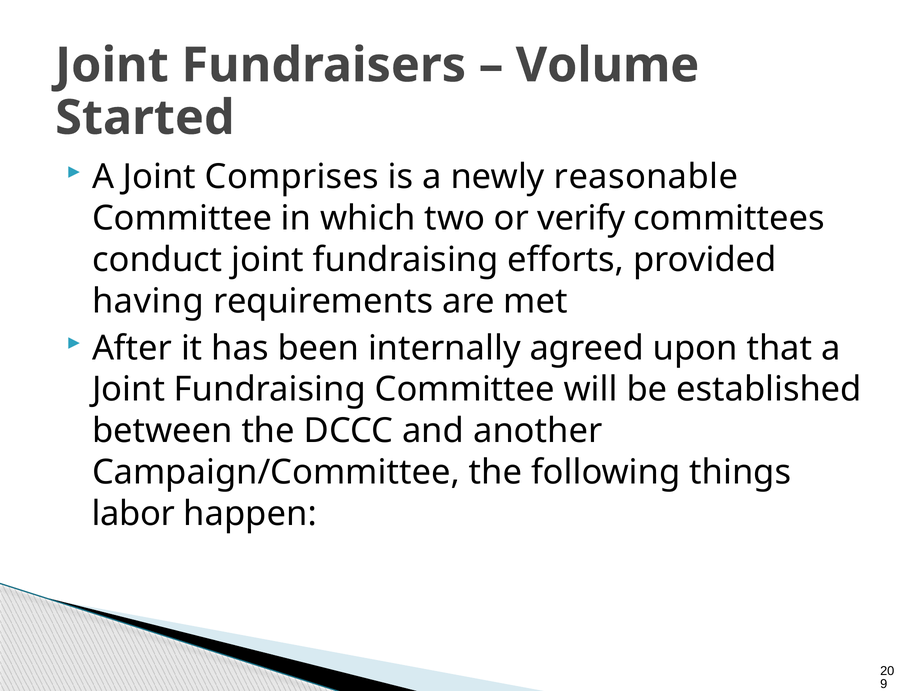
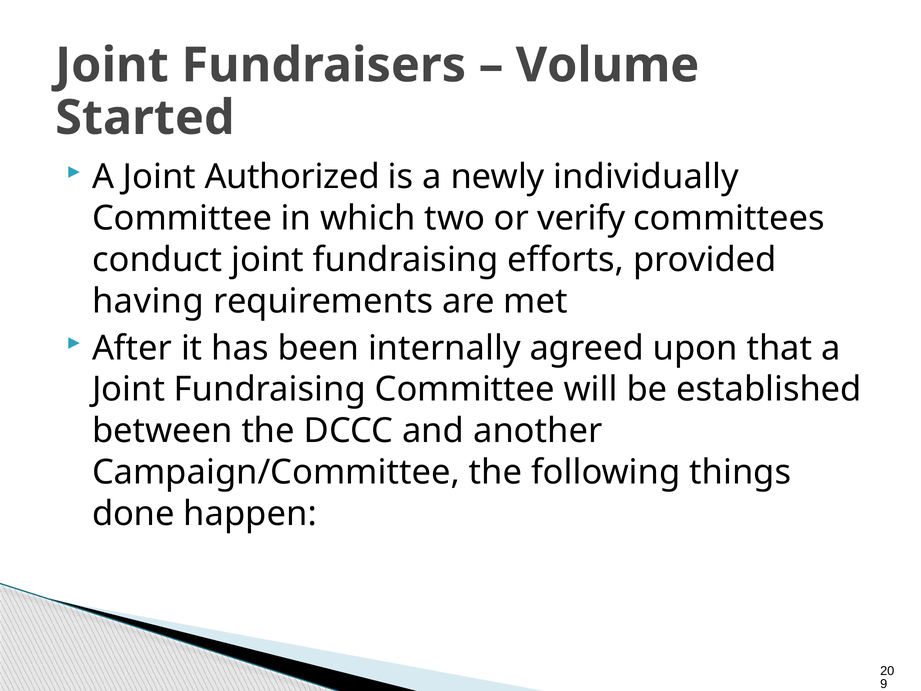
Comprises: Comprises -> Authorized
reasonable: reasonable -> individually
labor: labor -> done
